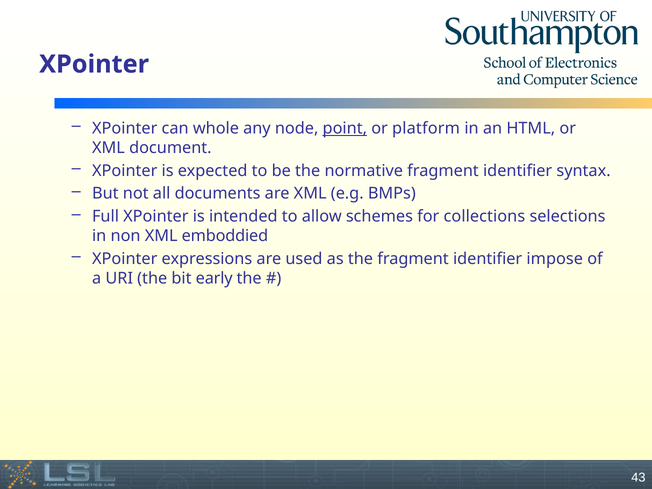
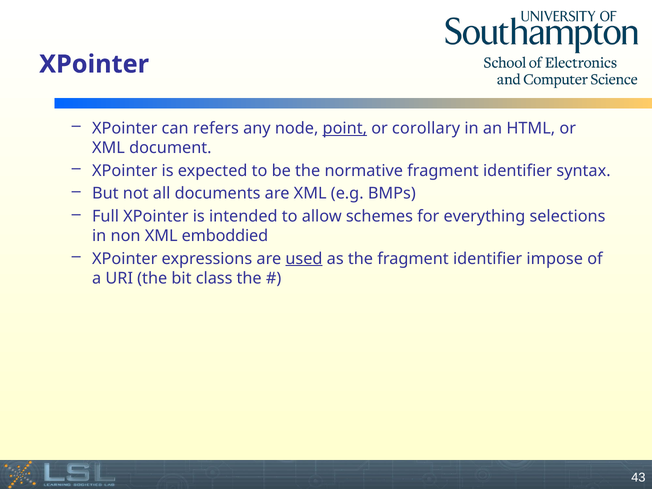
whole: whole -> refers
platform: platform -> corollary
collections: collections -> everything
used underline: none -> present
early: early -> class
